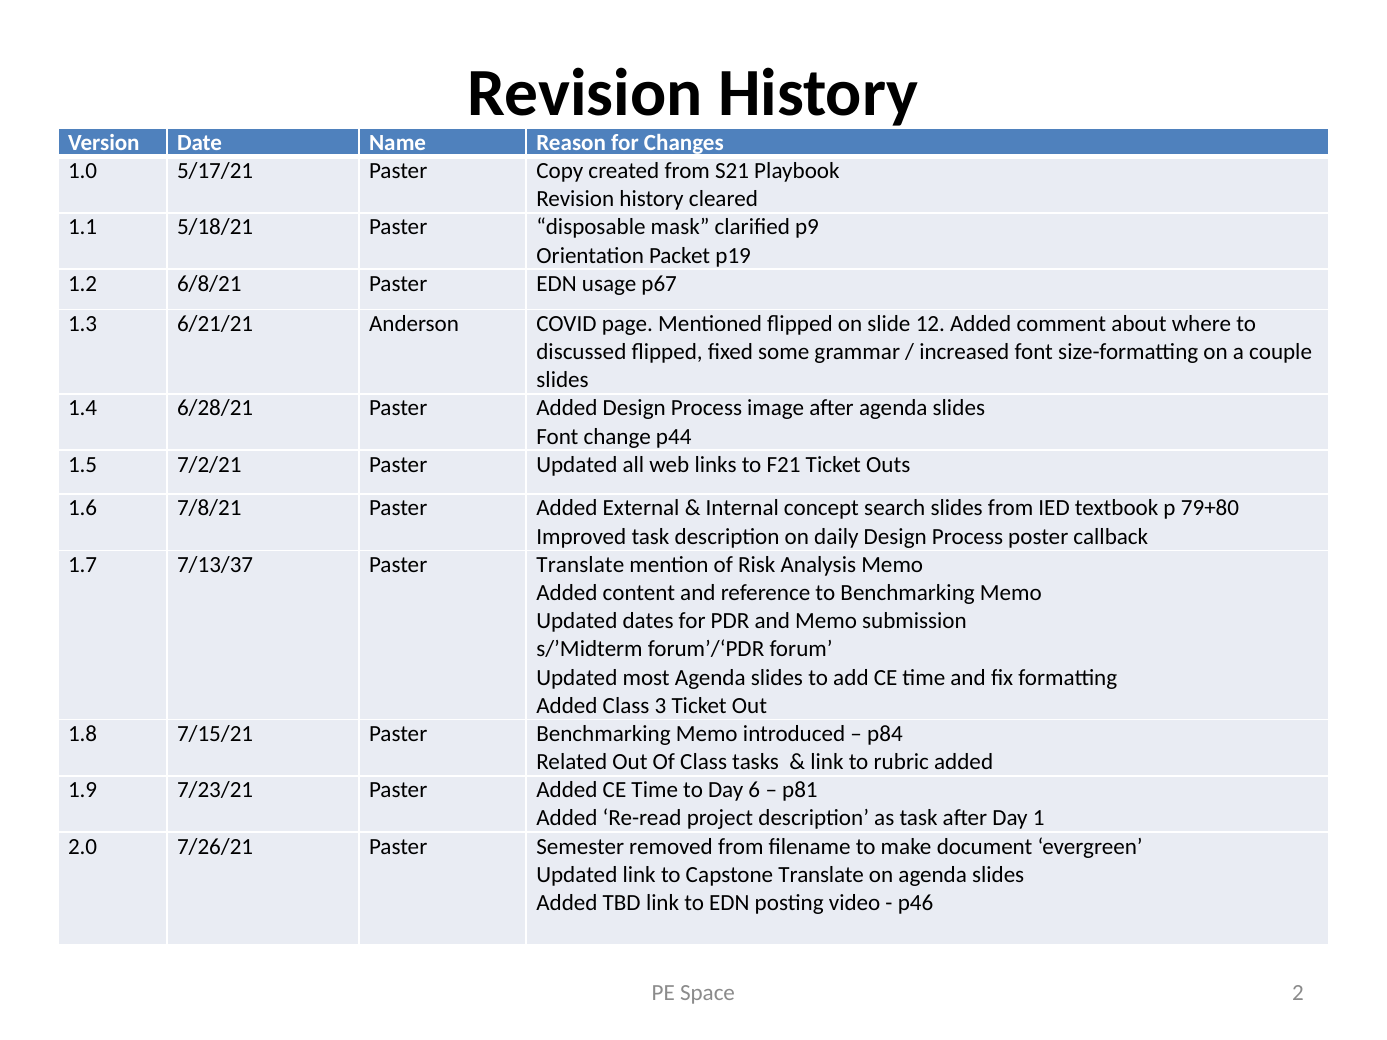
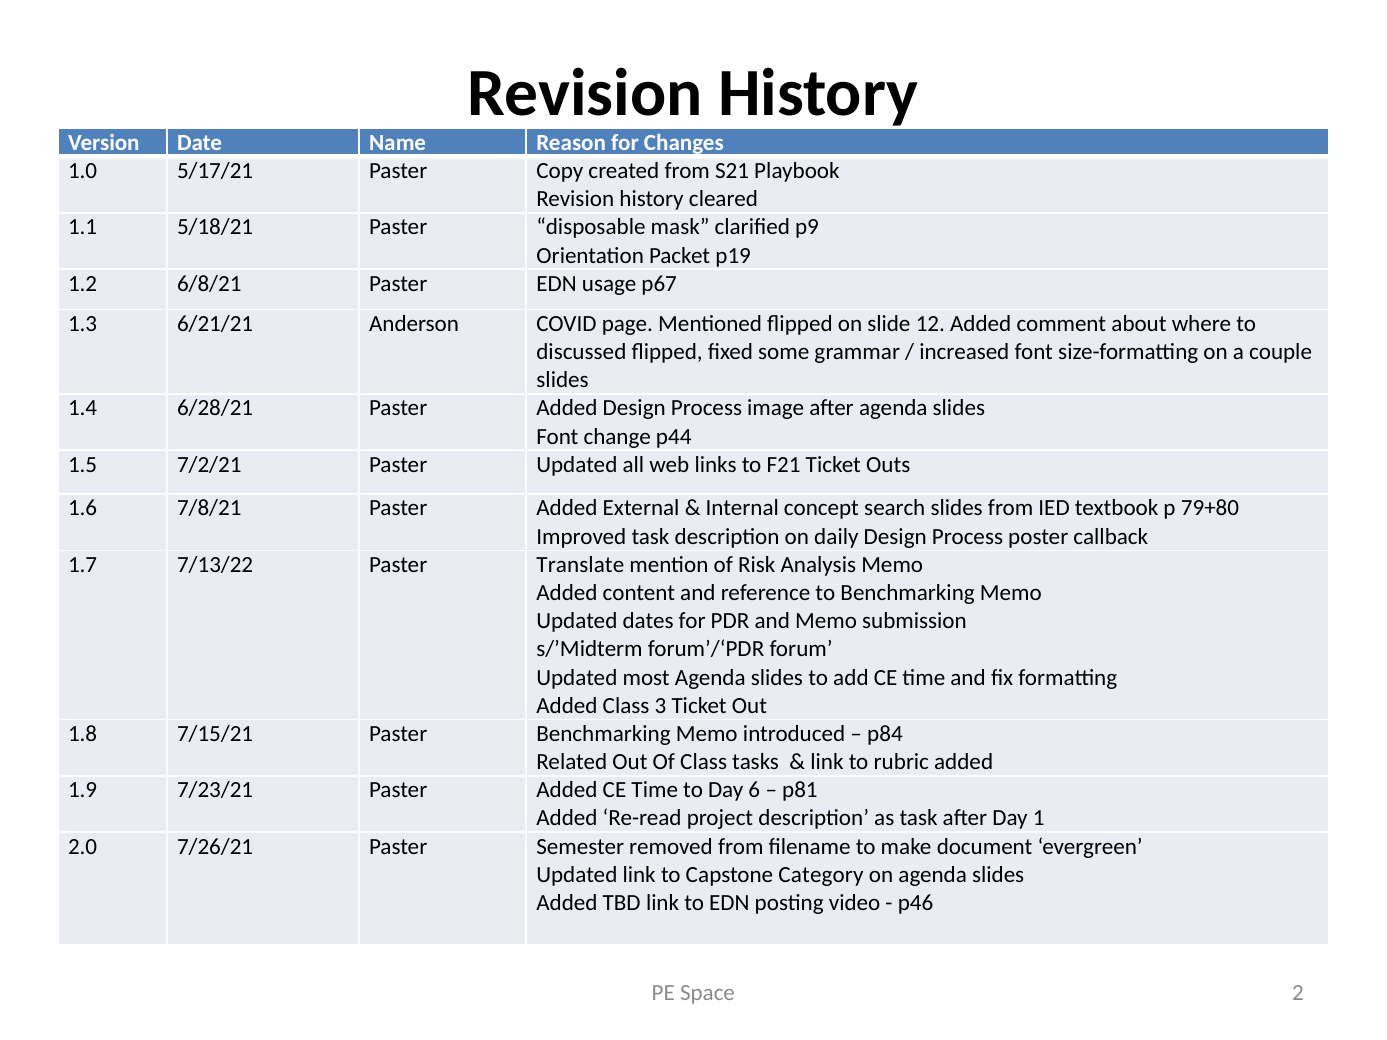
7/13/37: 7/13/37 -> 7/13/22
Capstone Translate: Translate -> Category
